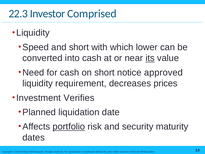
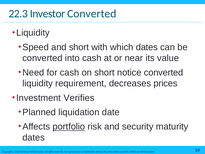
Investor Comprised: Comprised -> Converted
which lower: lower -> dates
its underline: present -> none
notice approved: approved -> converted
